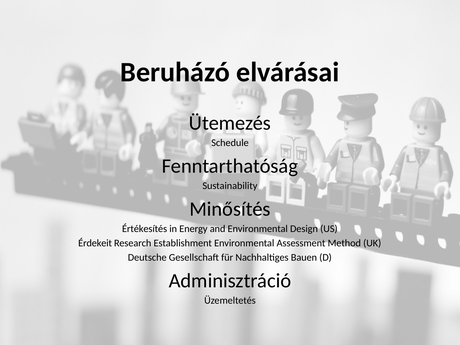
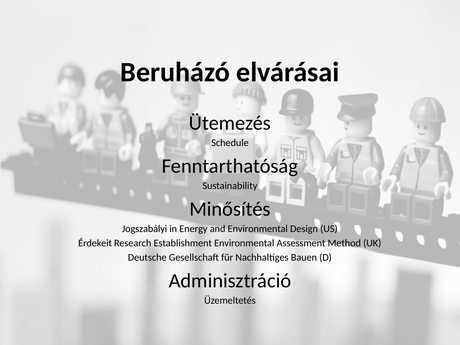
Értékesítés: Értékesítés -> Jogszabályi
